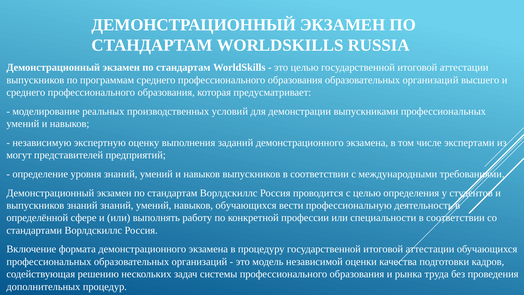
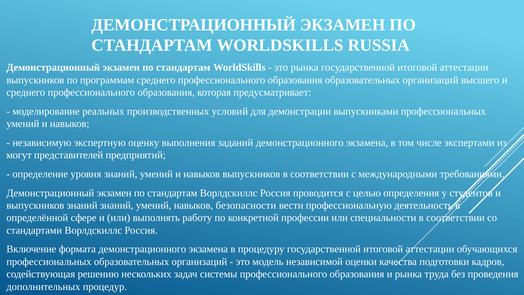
это целью: целью -> рынка
навыков обучающихся: обучающихся -> безопасности
